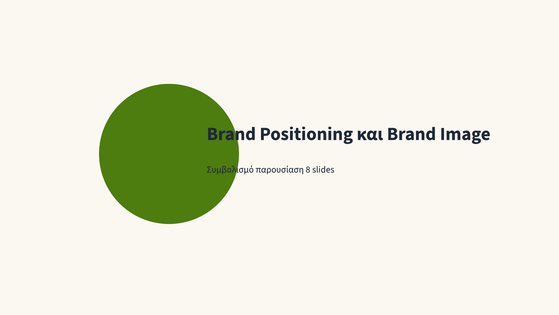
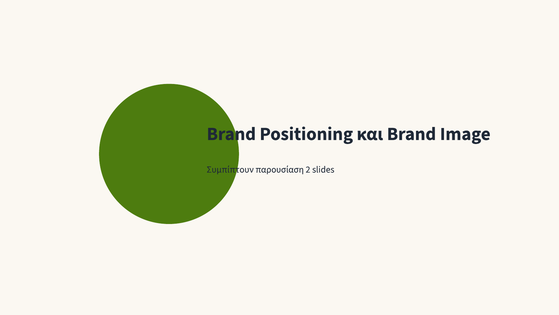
Συμβολισμό: Συμβολισμό -> Συμπίπτουν
8: 8 -> 2
